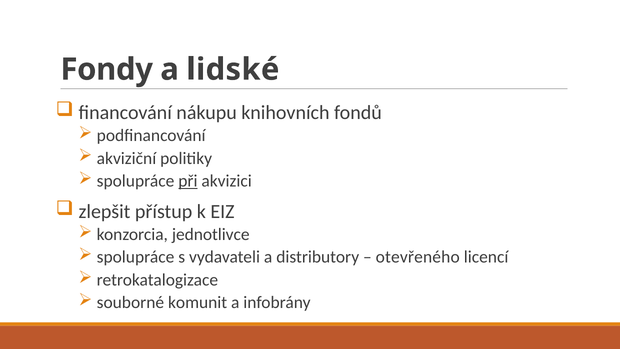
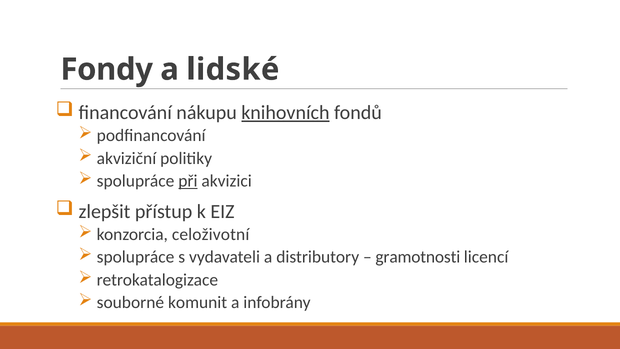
knihovních underline: none -> present
jednotlivce: jednotlivce -> celoživotní
otevřeného: otevřeného -> gramotnosti
